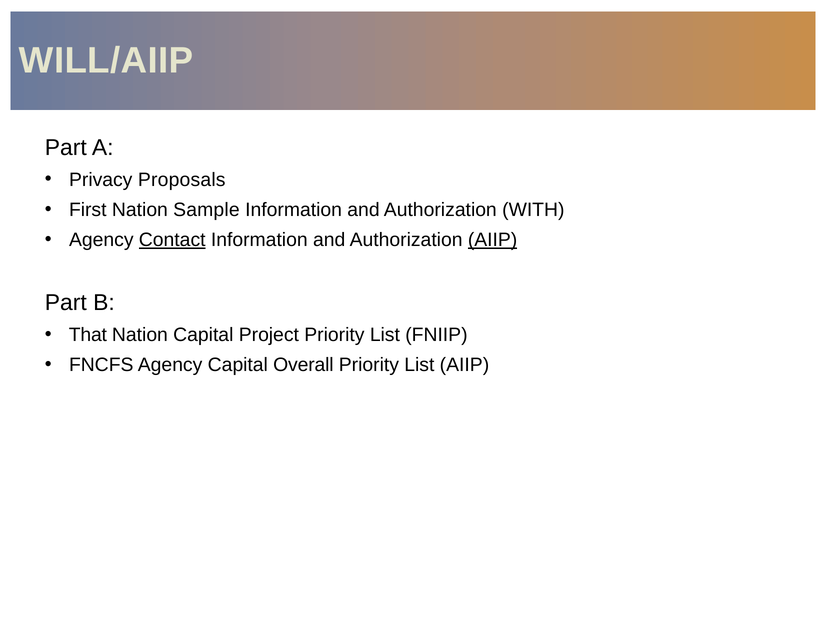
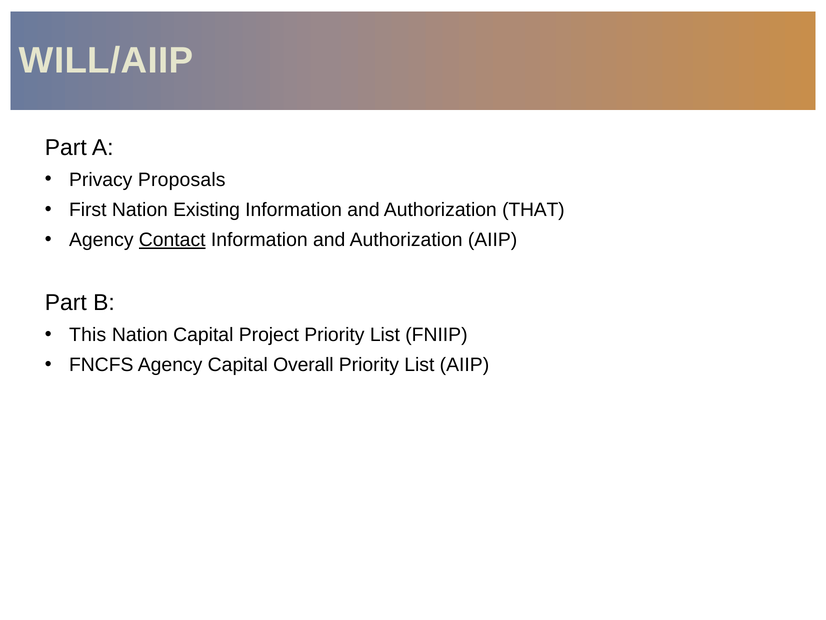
Sample: Sample -> Existing
WITH: WITH -> THAT
AIIP at (493, 240) underline: present -> none
That: That -> This
